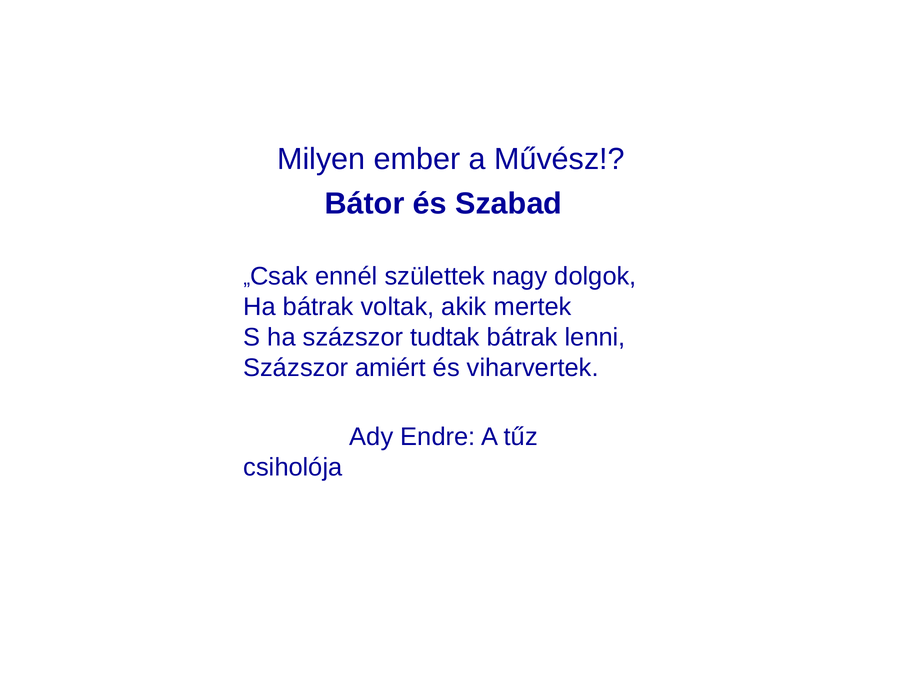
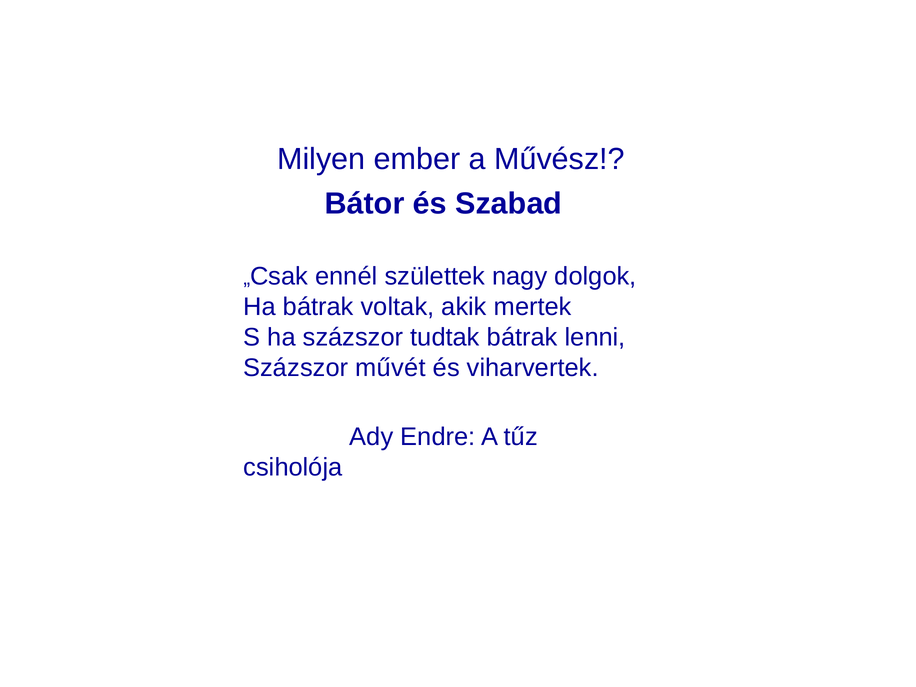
amiért: amiért -> művét
